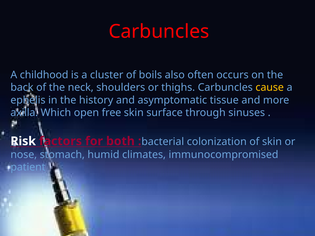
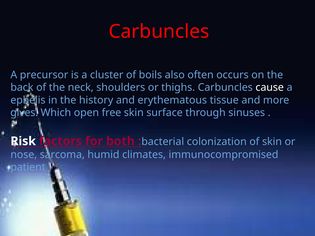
childhood: childhood -> precursor
cause colour: yellow -> white
asymptomatic: asymptomatic -> erythematous
axilla: axilla -> gives
stomach: stomach -> sarcoma
